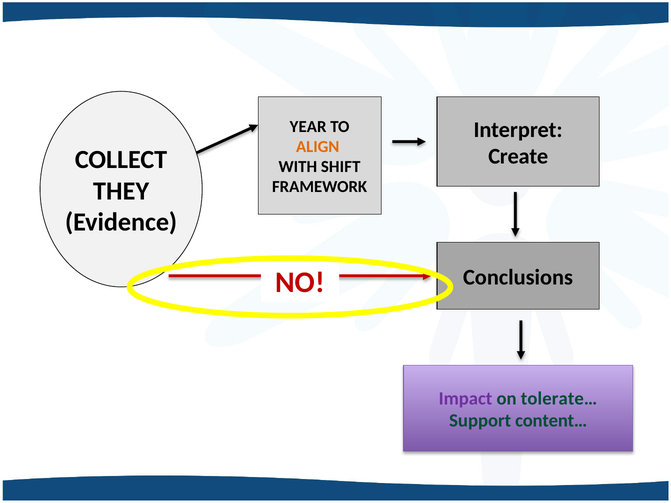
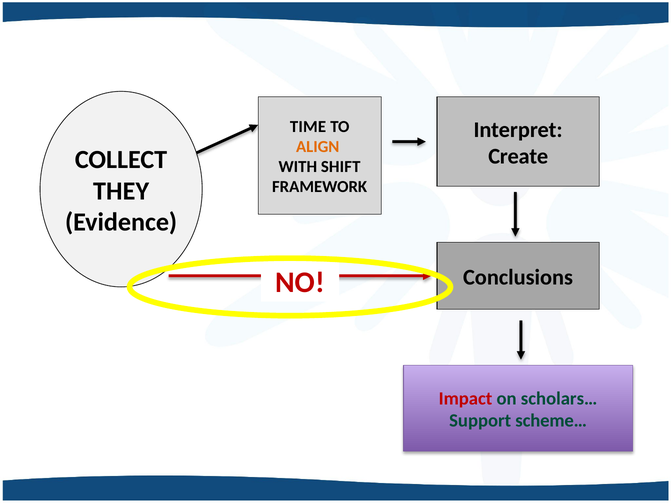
YEAR: YEAR -> TIME
Impact colour: purple -> red
tolerate…: tolerate… -> scholars…
content…: content… -> scheme…
